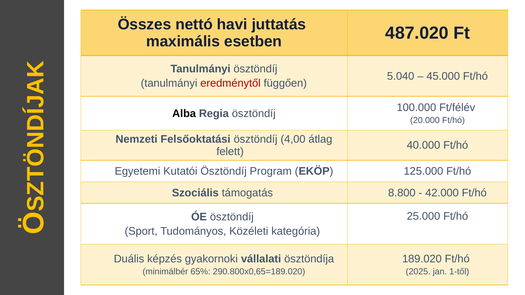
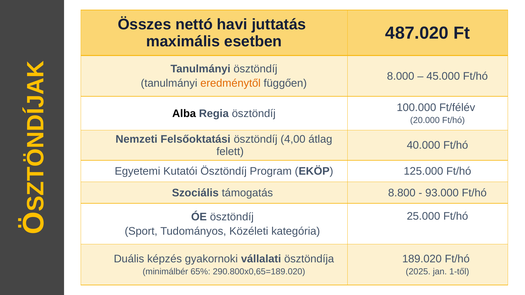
5.040: 5.040 -> 8.000
eredménytől colour: red -> orange
42.000: 42.000 -> 93.000
